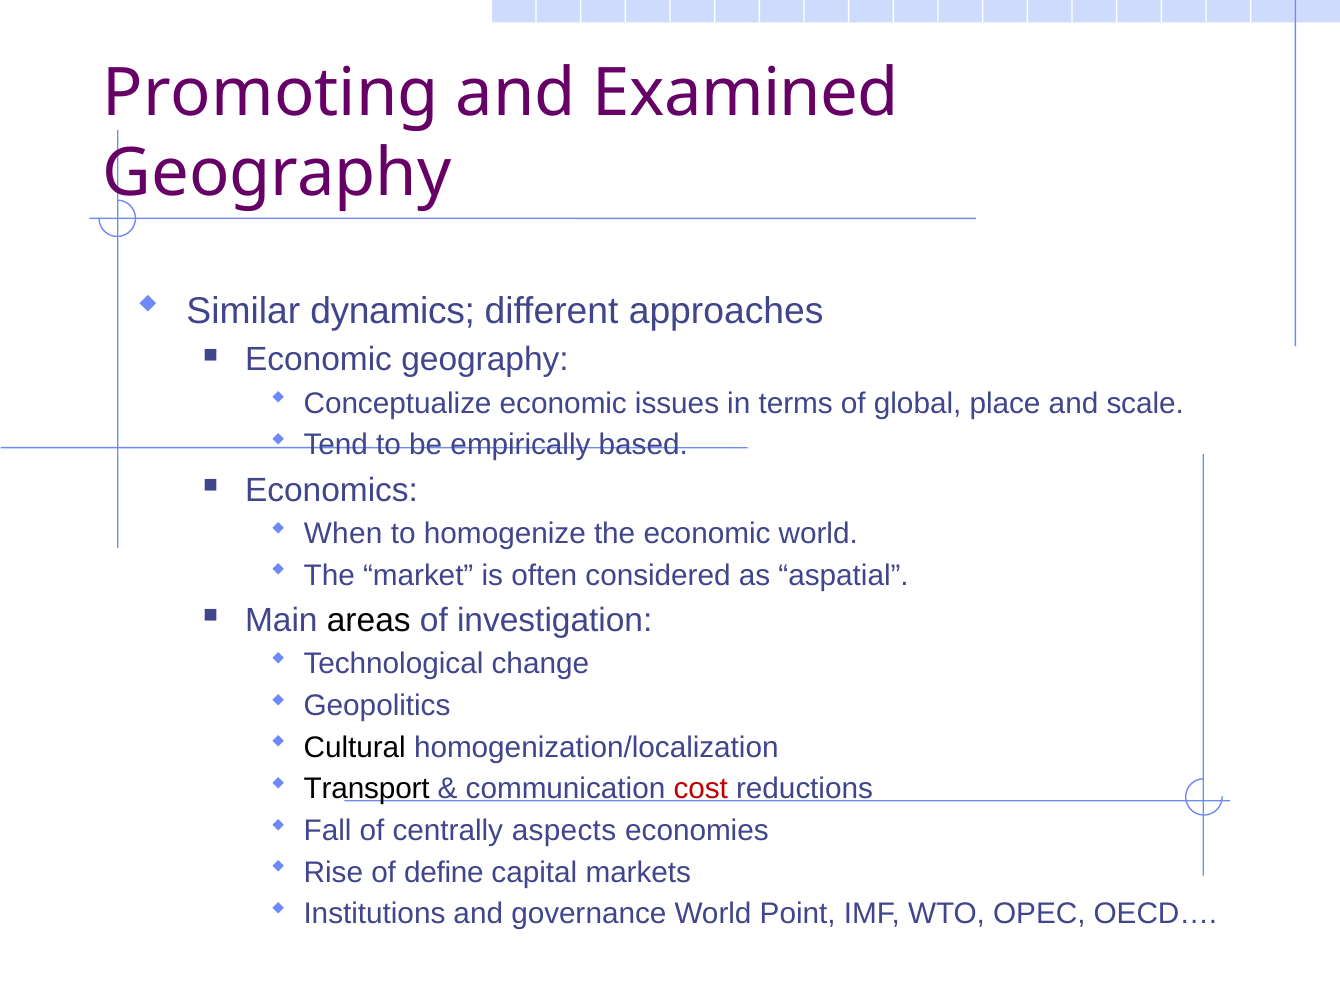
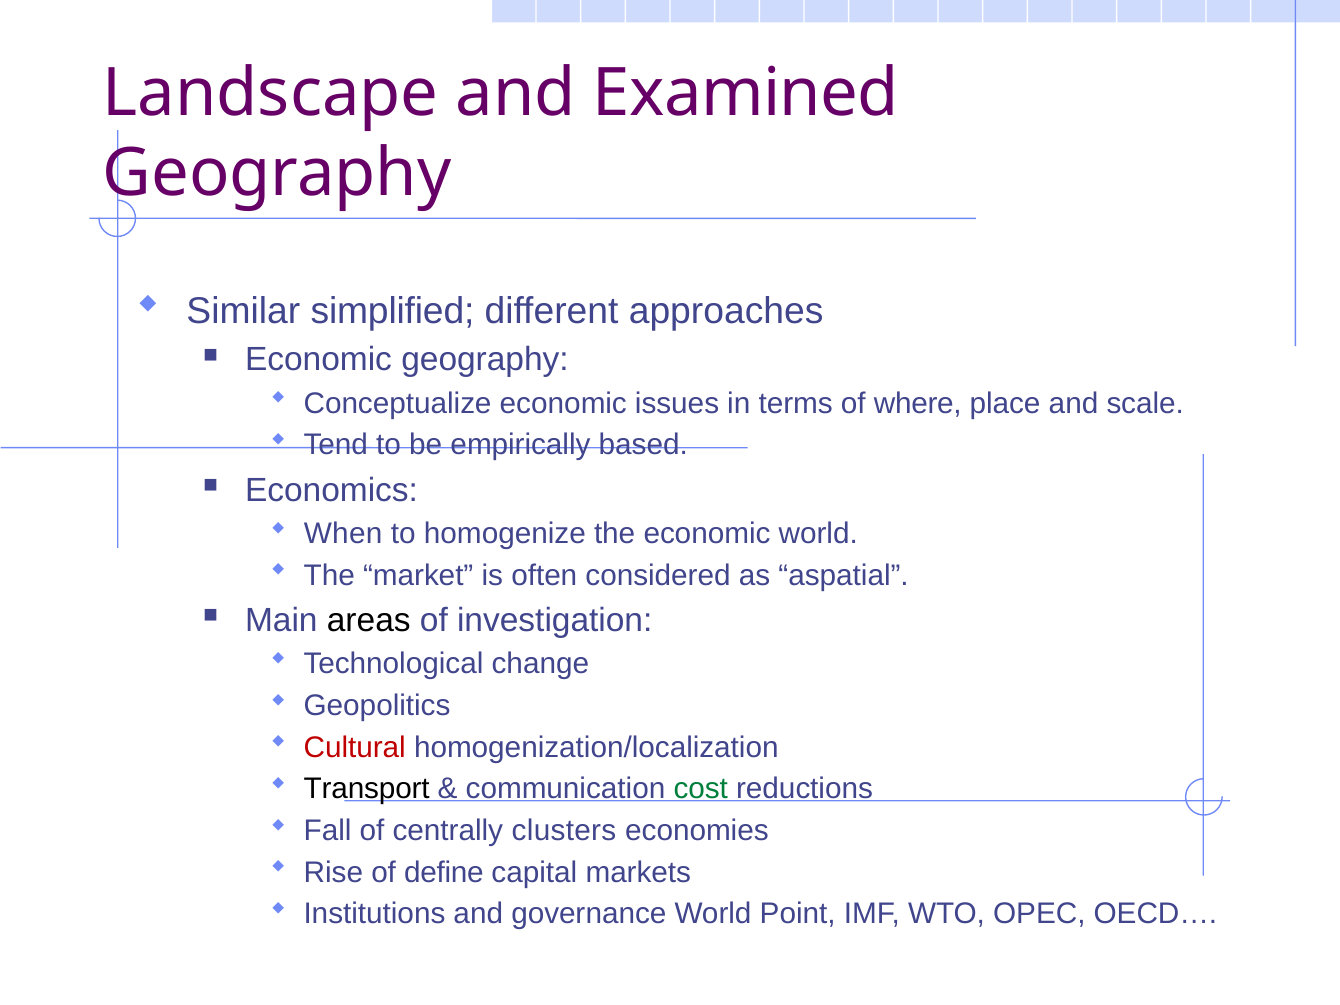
Promoting: Promoting -> Landscape
dynamics: dynamics -> simplified
global: global -> where
Cultural colour: black -> red
cost colour: red -> green
aspects: aspects -> clusters
